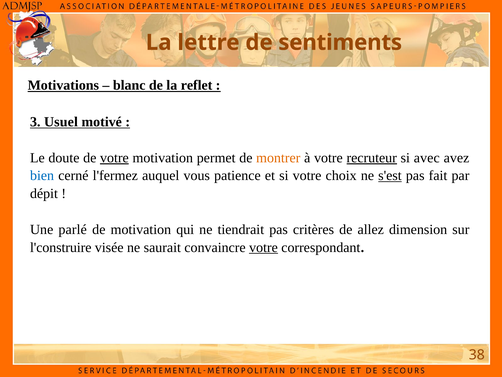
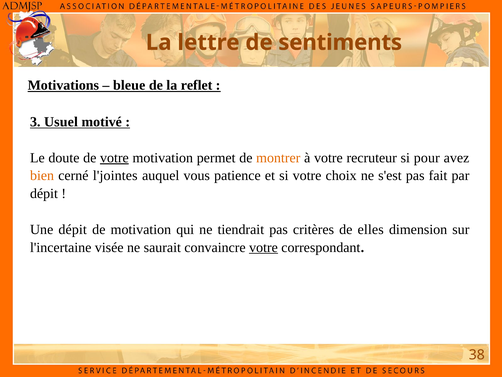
blanc: blanc -> bleue
recruteur underline: present -> none
avec: avec -> pour
bien colour: blue -> orange
l'fermez: l'fermez -> l'jointes
s'est underline: present -> none
Une parlé: parlé -> dépit
allez: allez -> elles
l'construire: l'construire -> l'incertaine
